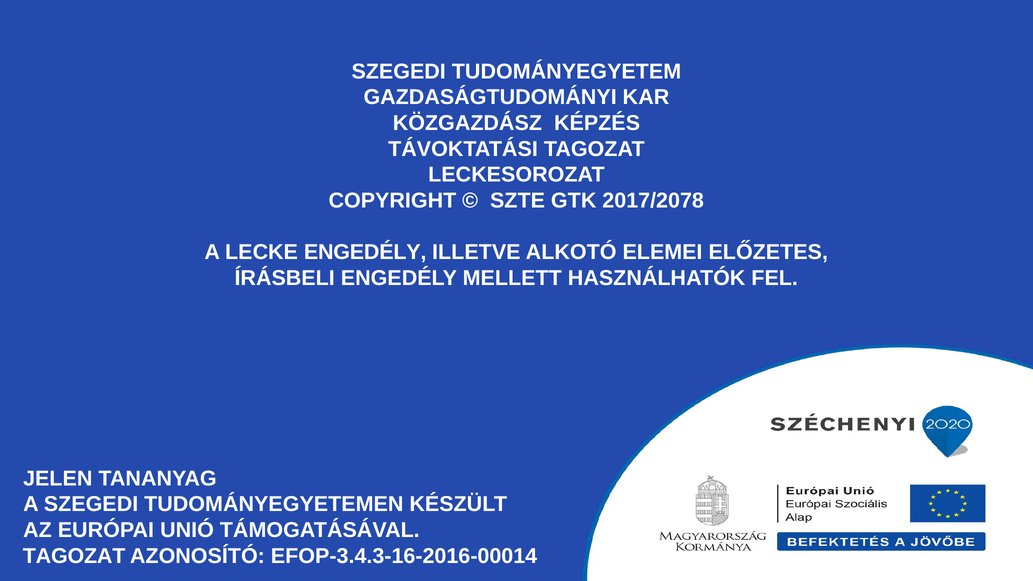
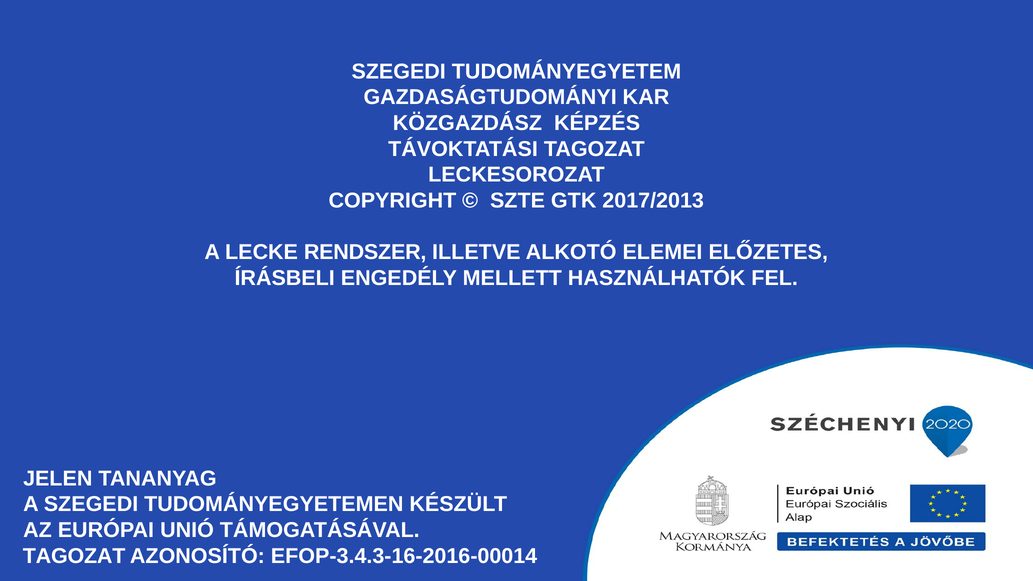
2017/2078: 2017/2078 -> 2017/2013
LECKE ENGEDÉLY: ENGEDÉLY -> RENDSZER
